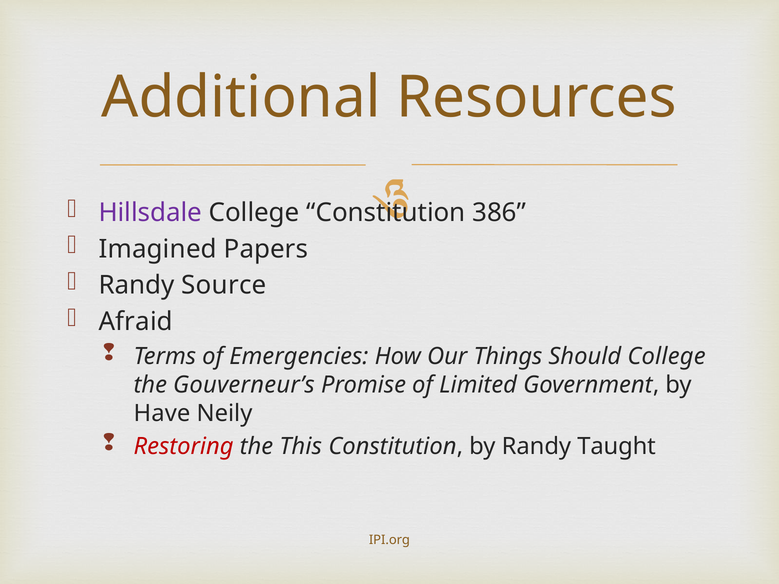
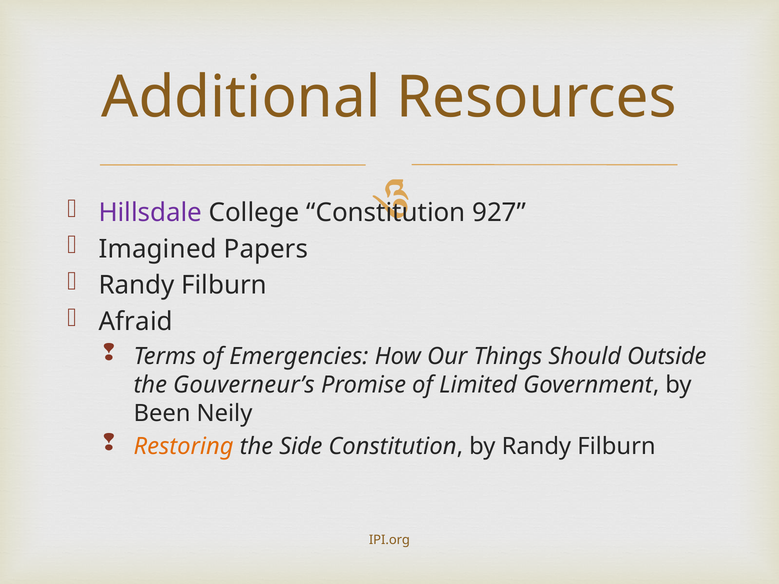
386: 386 -> 927
Source at (224, 286): Source -> Filburn
Should College: College -> Outside
Have: Have -> Been
Restoring colour: red -> orange
This: This -> Side
by Randy Taught: Taught -> Filburn
